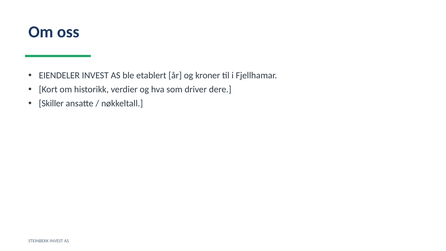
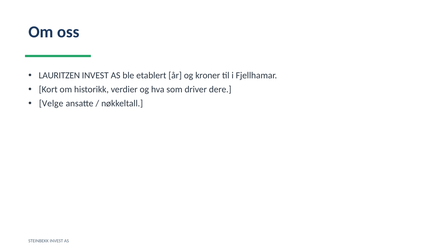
EIENDELER: EIENDELER -> LAURITZEN
Skiller: Skiller -> Velge
